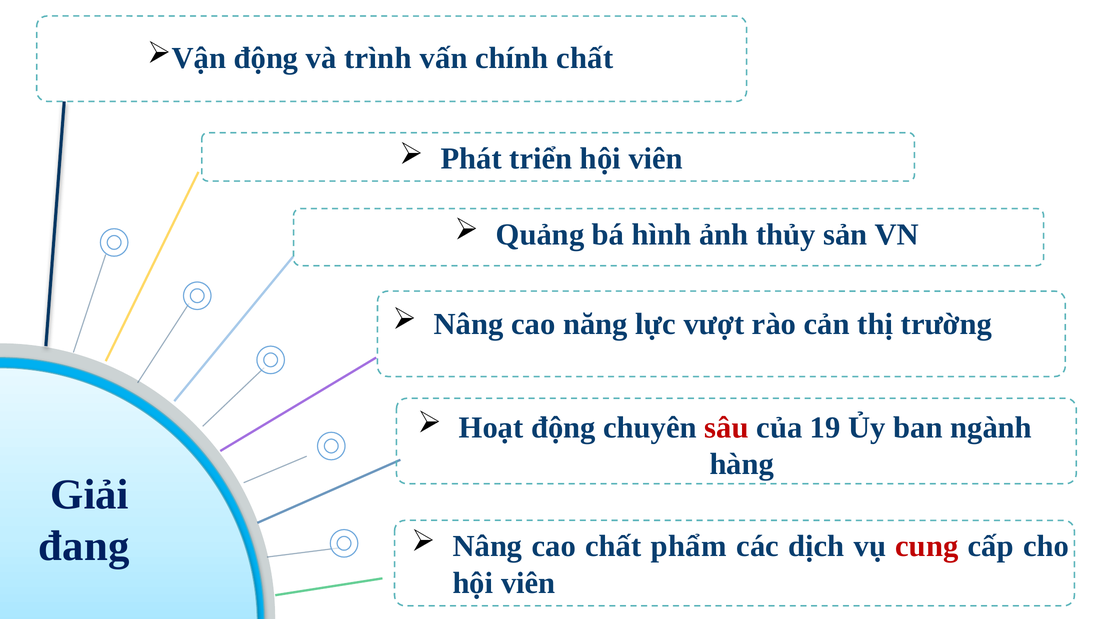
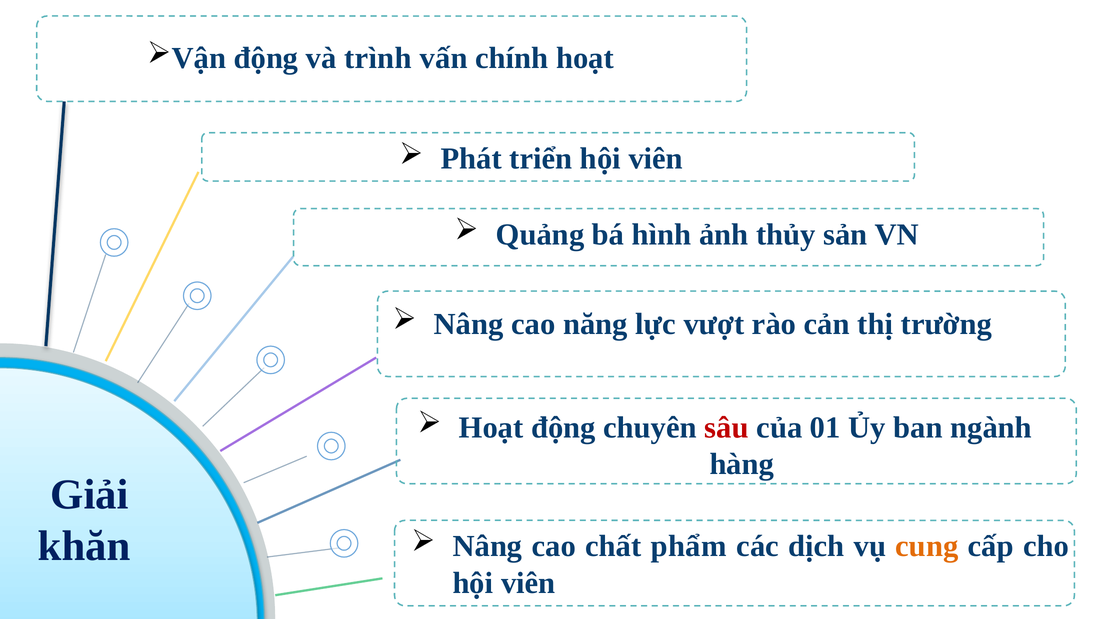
chính chất: chất -> hoạt
19: 19 -> 01
đang: đang -> khăn
cung colour: red -> orange
